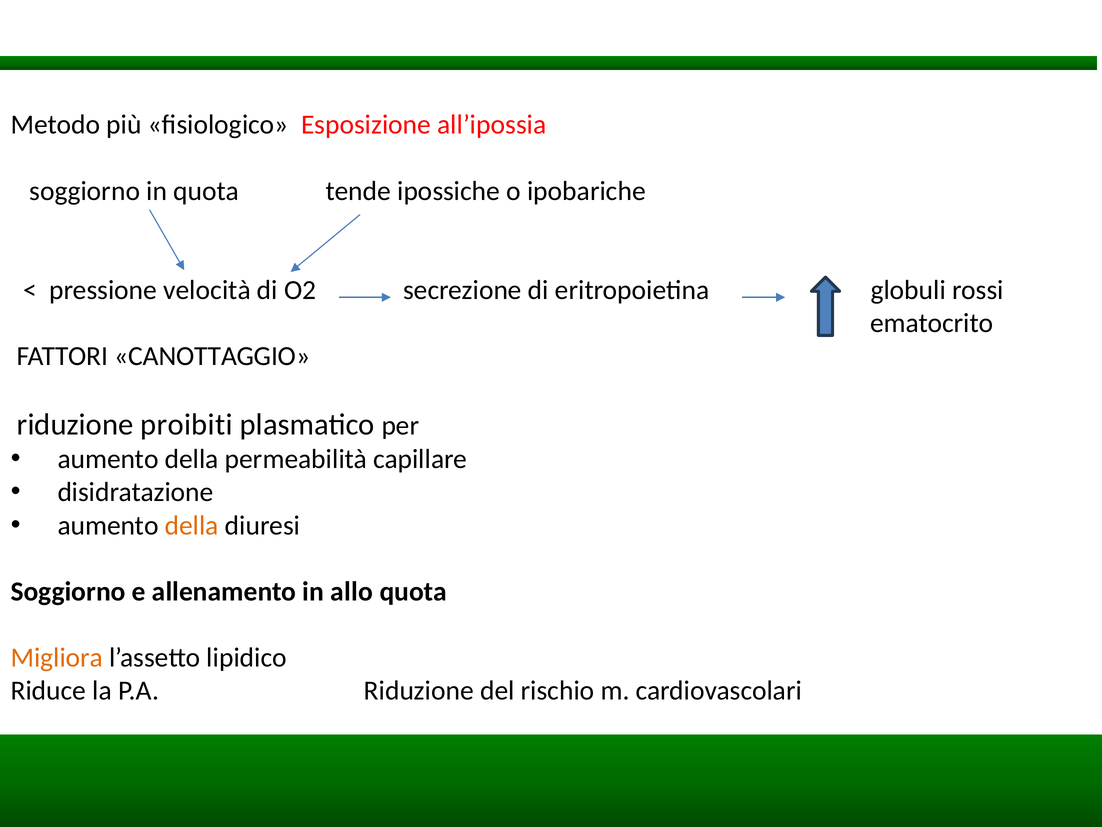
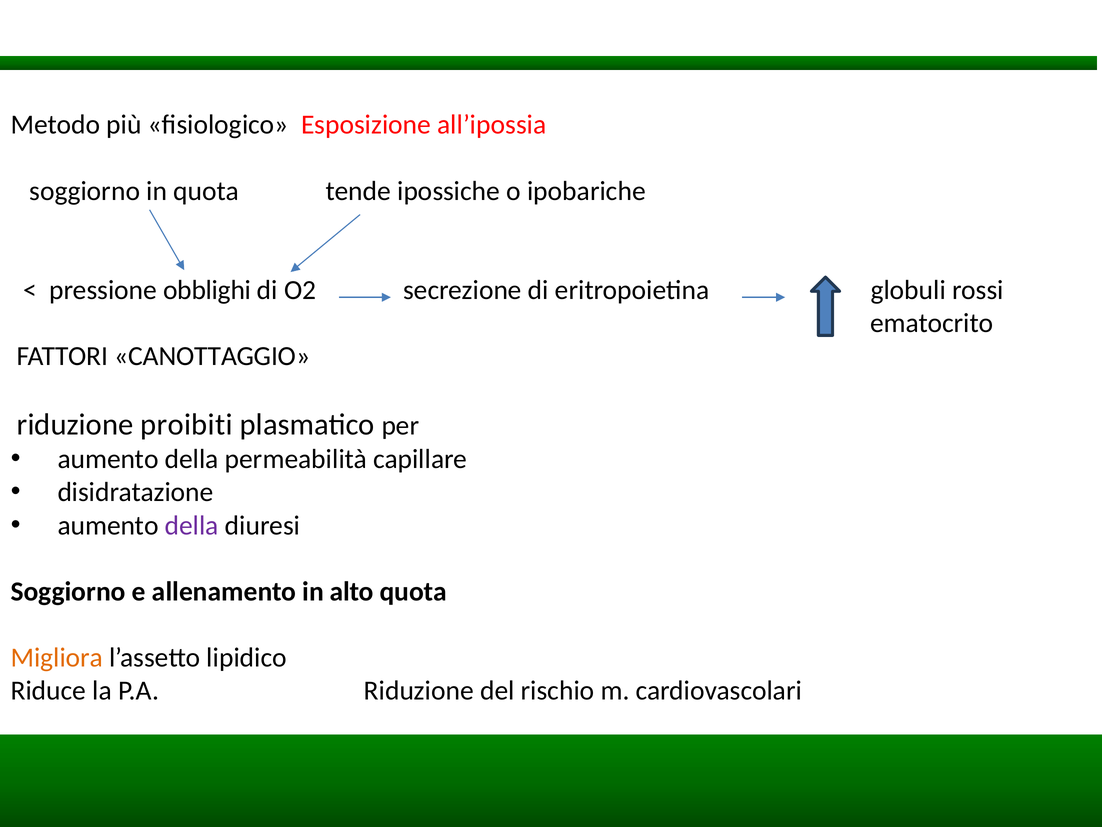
velocità: velocità -> obblighi
della at (192, 525) colour: orange -> purple
allo: allo -> alto
